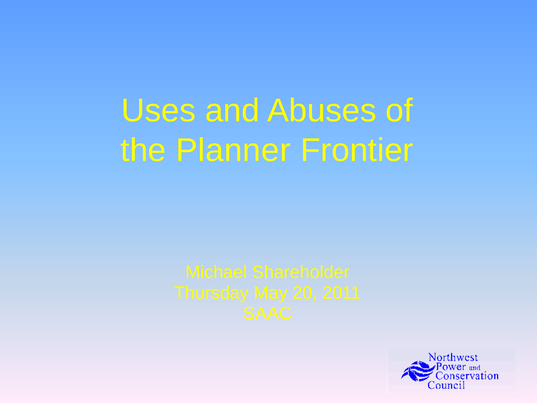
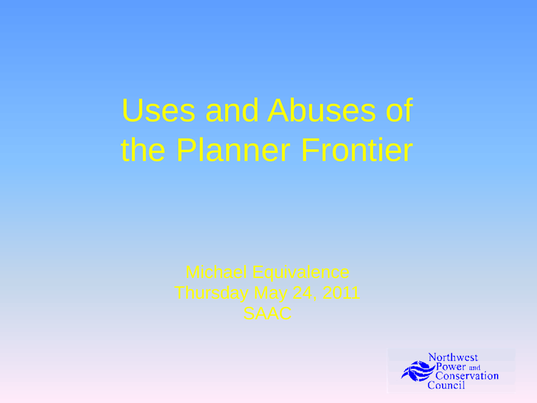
Shareholder: Shareholder -> Equivalence
20: 20 -> 24
